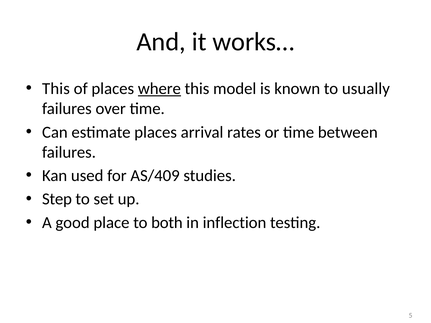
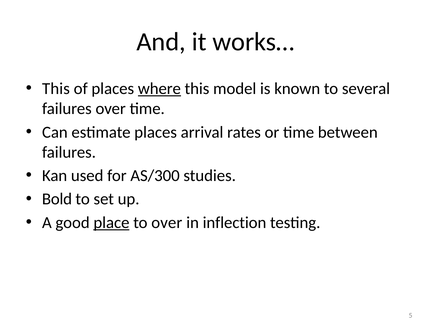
usually: usually -> several
AS/409: AS/409 -> AS/300
Step: Step -> Bold
place underline: none -> present
to both: both -> over
